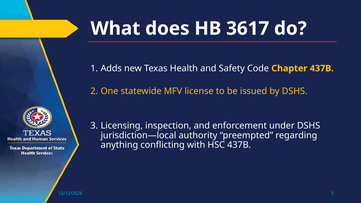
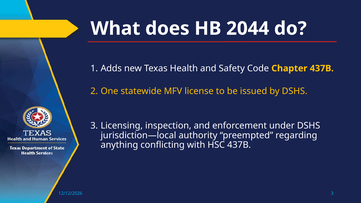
3617: 3617 -> 2044
